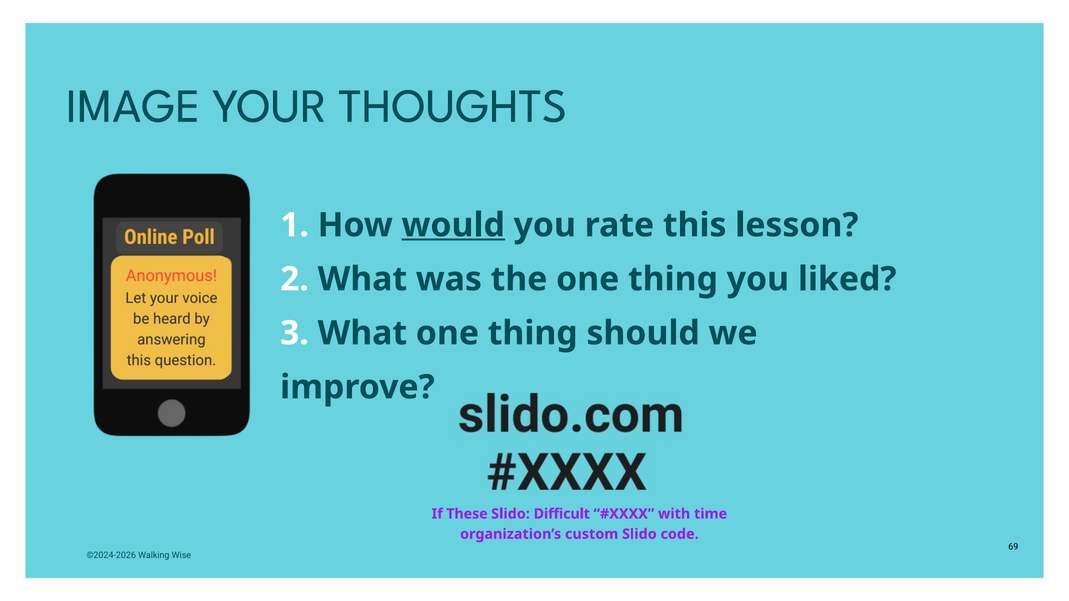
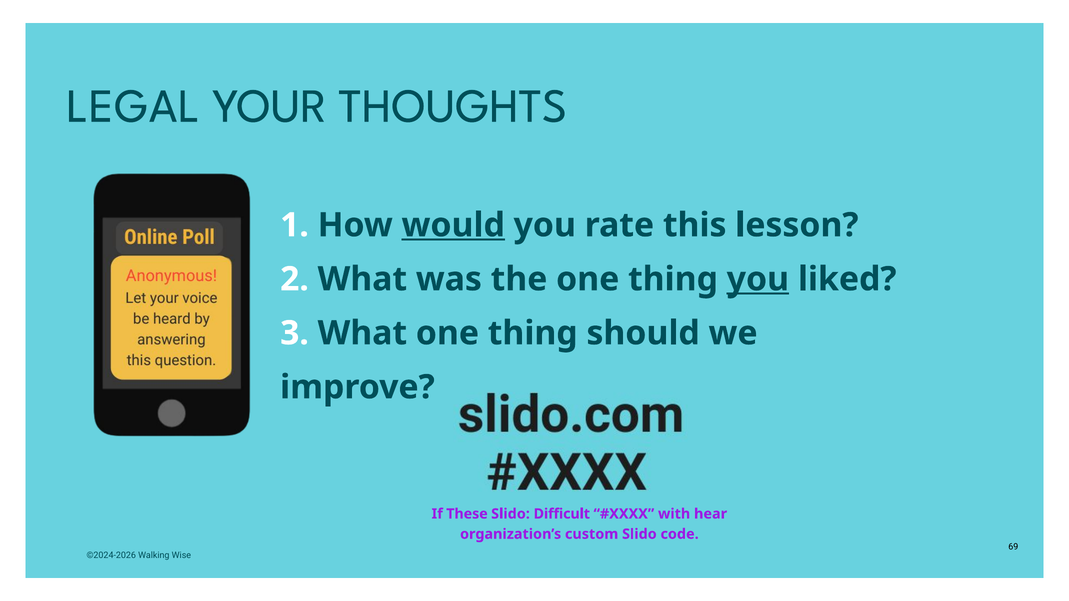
IMAGE: IMAGE -> LEGAL
you at (758, 279) underline: none -> present
time: time -> hear
